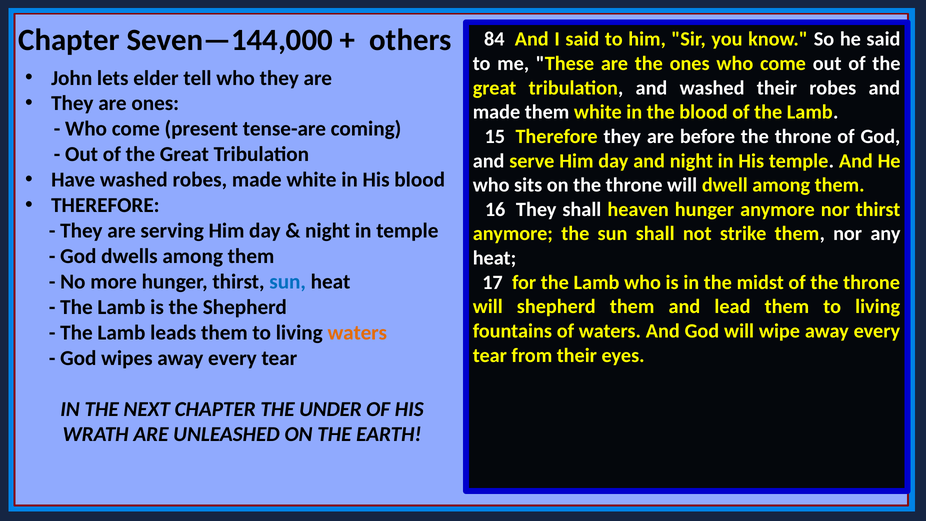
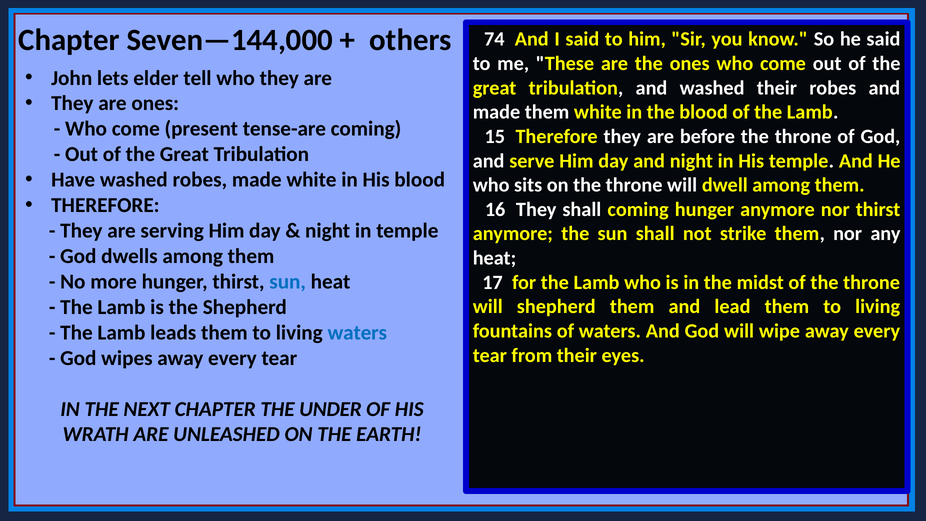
84: 84 -> 74
shall heaven: heaven -> coming
waters at (357, 333) colour: orange -> blue
